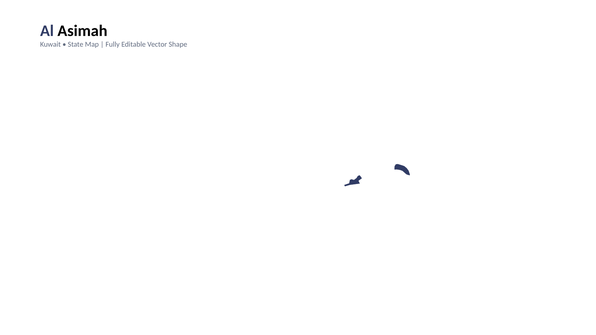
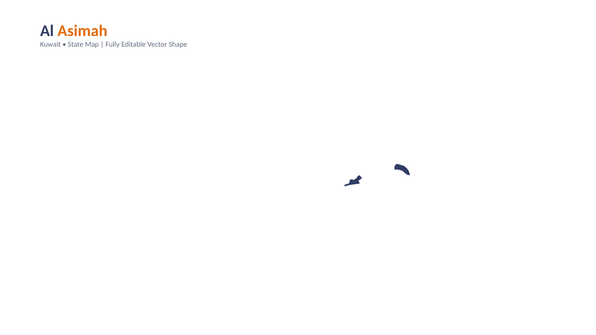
Asimah colour: black -> orange
